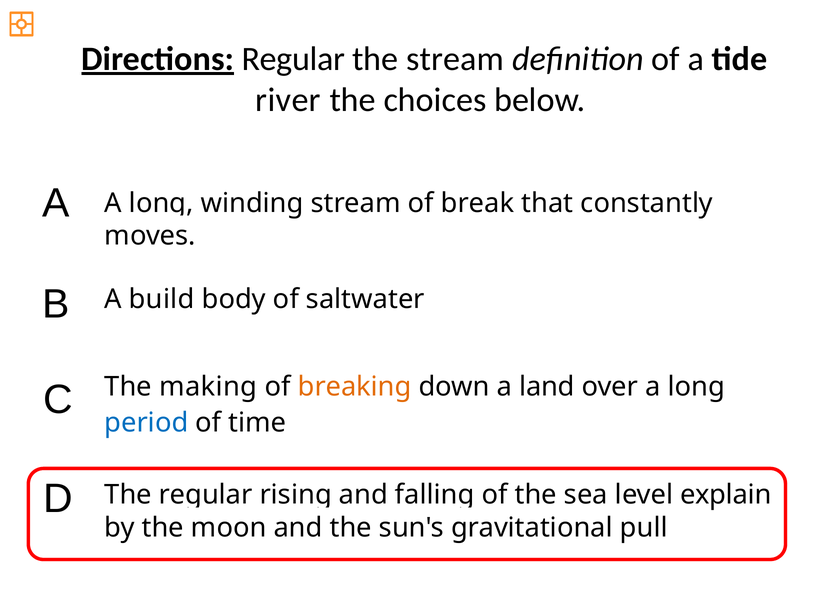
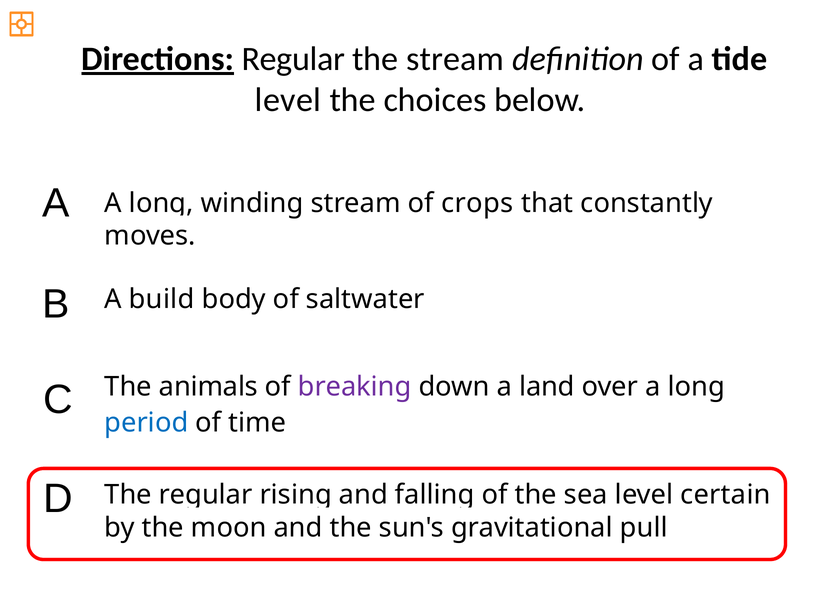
river at (288, 100): river -> level
break: break -> crops
making: making -> animals
breaking colour: orange -> purple
explain: explain -> certain
